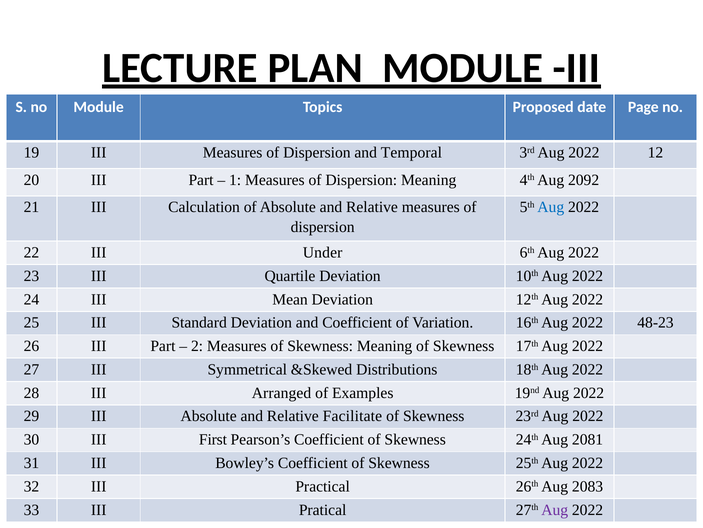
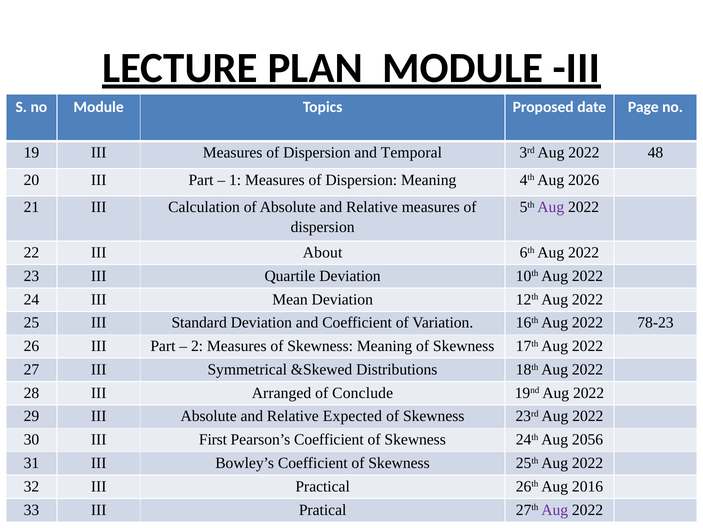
12: 12 -> 48
2092: 2092 -> 2026
Aug at (551, 207) colour: blue -> purple
Under: Under -> About
48-23: 48-23 -> 78-23
Examples: Examples -> Conclude
Facilitate: Facilitate -> Expected
2081: 2081 -> 2056
2083: 2083 -> 2016
